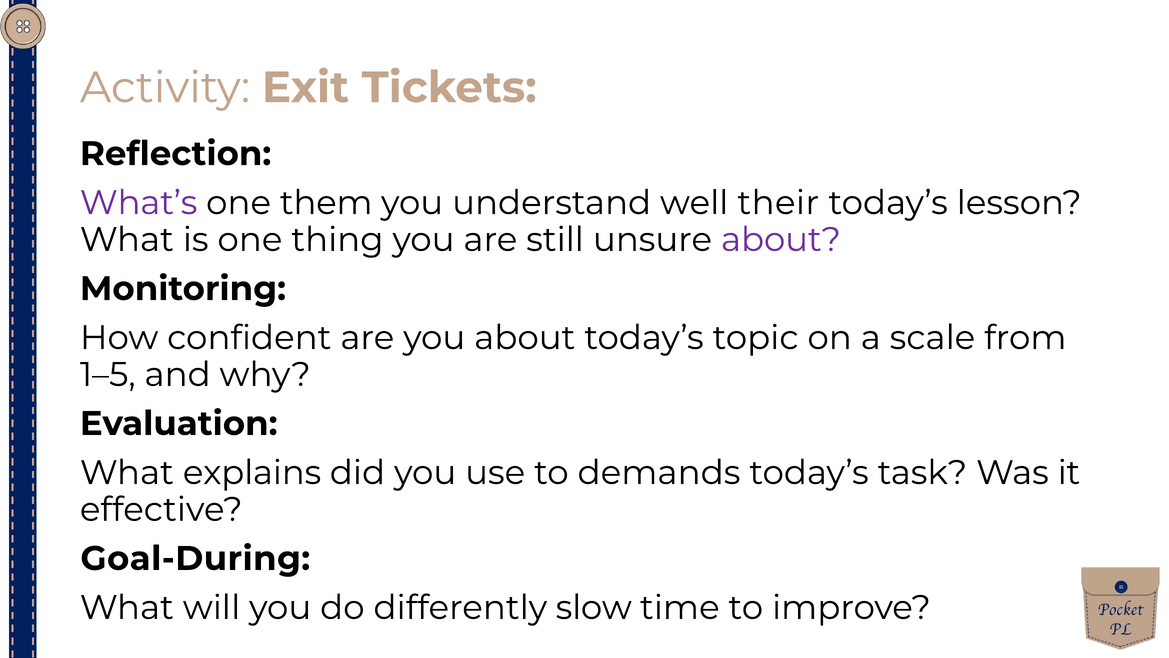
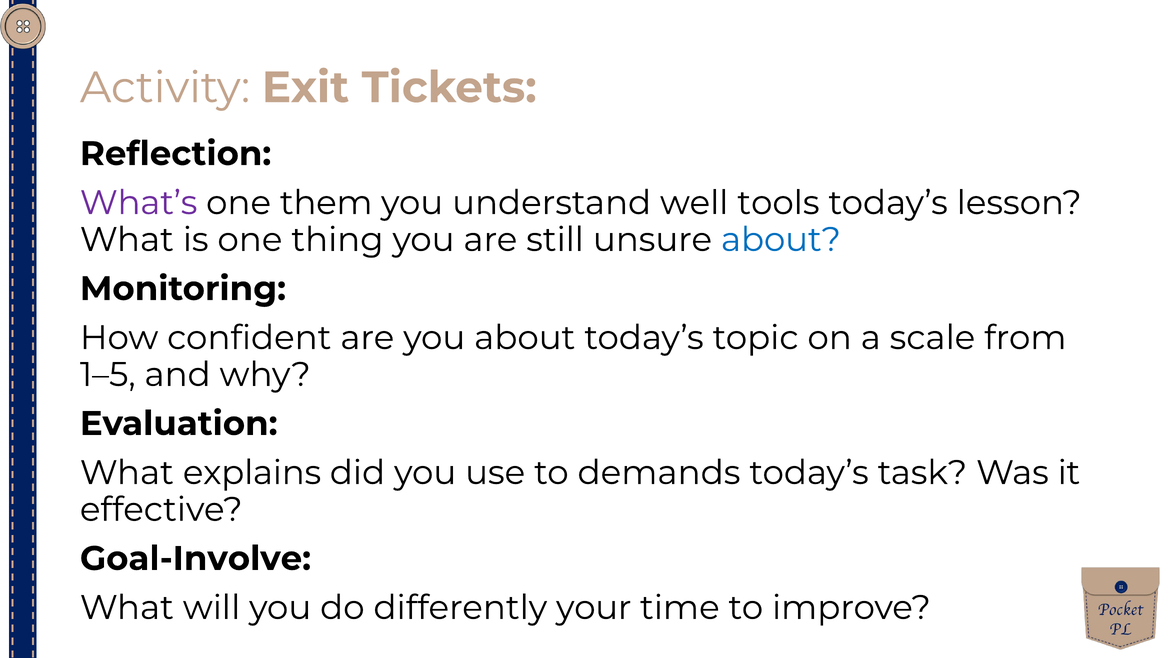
their: their -> tools
about at (781, 240) colour: purple -> blue
Goal-During: Goal-During -> Goal-Involve
slow: slow -> your
